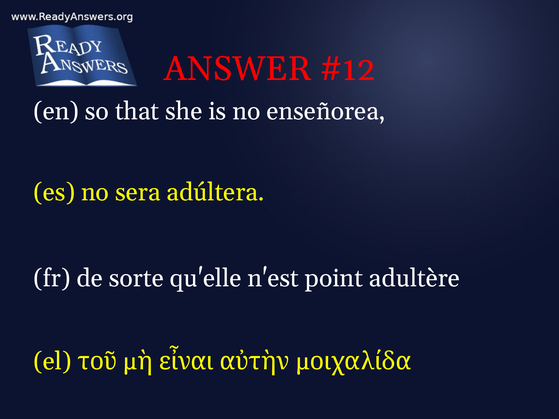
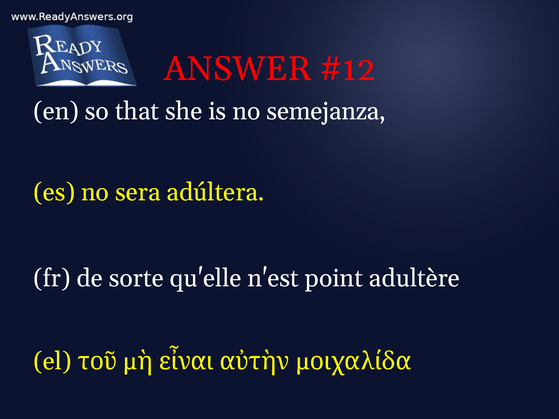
enseñorea: enseñorea -> semejanza
